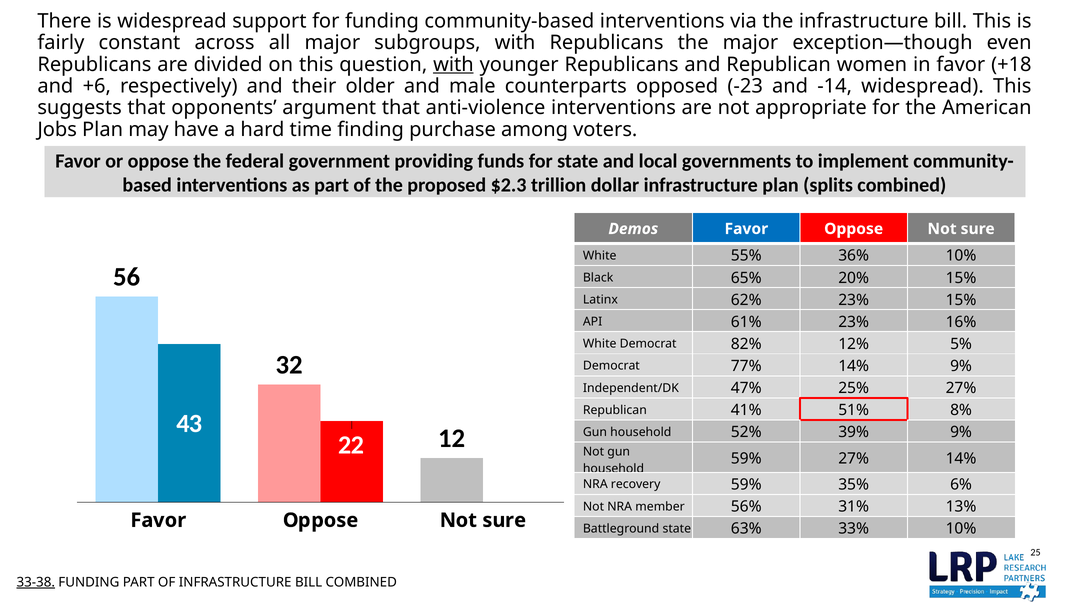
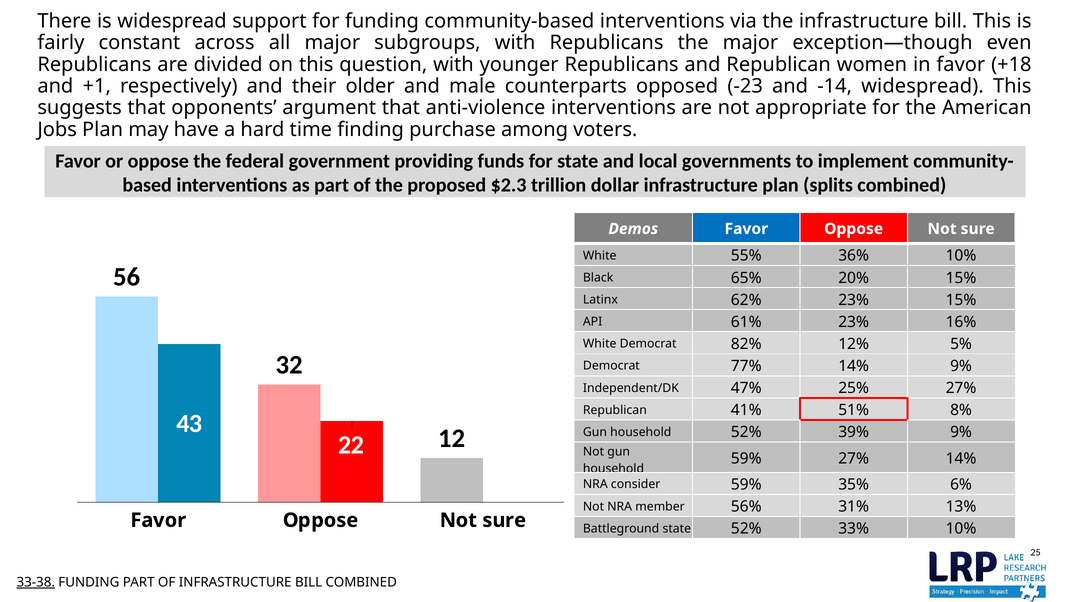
with at (453, 64) underline: present -> none
+6: +6 -> +1
recovery: recovery -> consider
state 63%: 63% -> 52%
